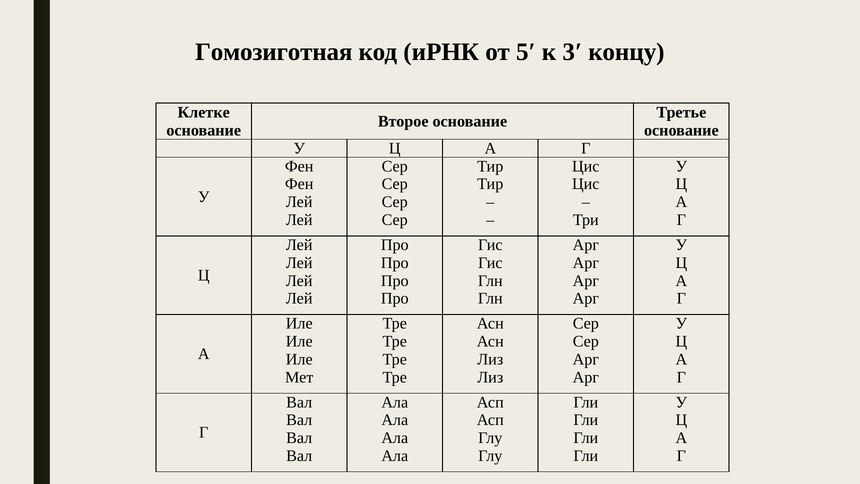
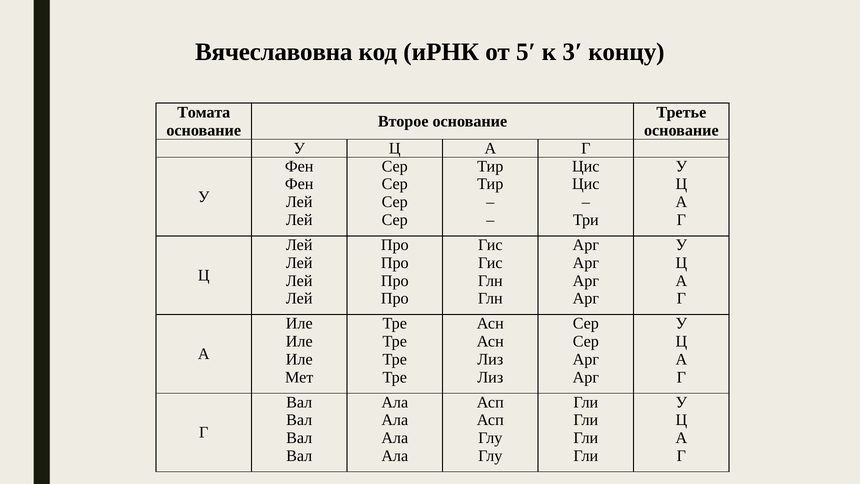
Гомозиготная: Гомозиготная -> Вячеславовна
Клетке: Клетке -> Томата
